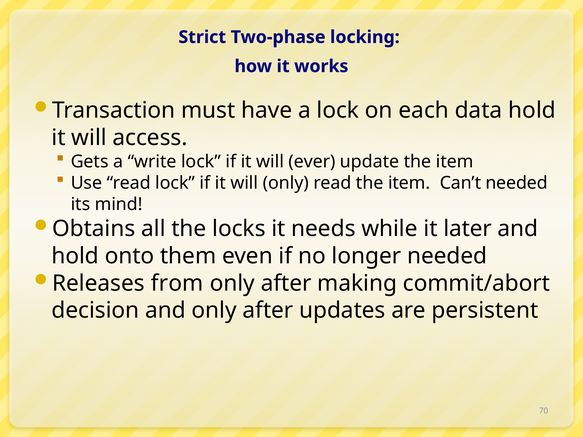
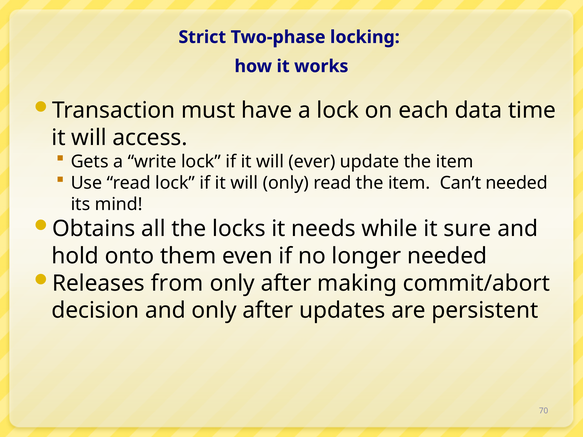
data hold: hold -> time
later: later -> sure
